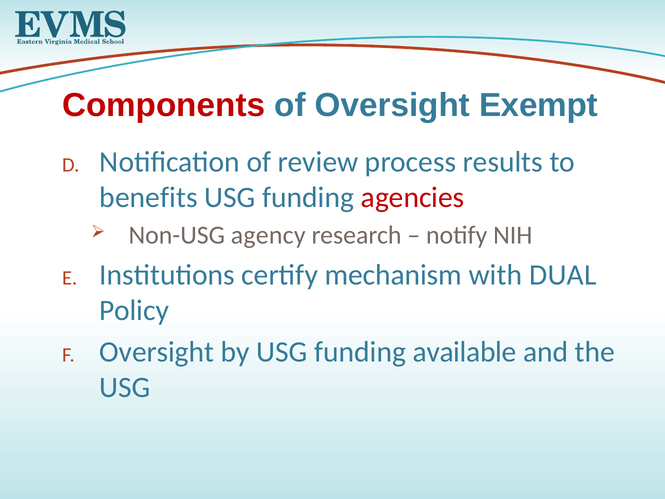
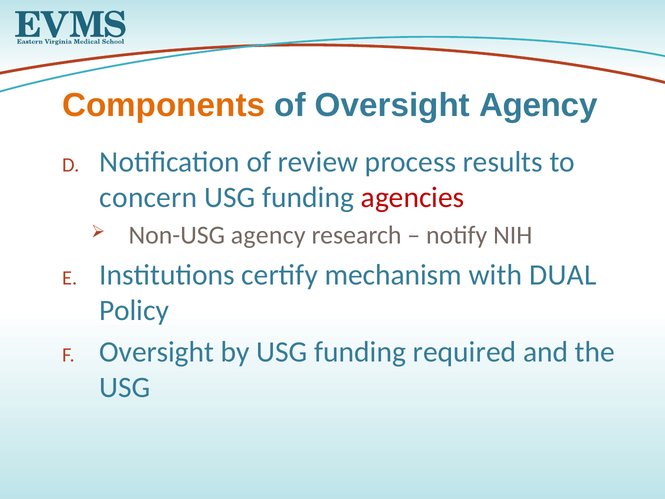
Components colour: red -> orange
Oversight Exempt: Exempt -> Agency
benefits: benefits -> concern
available: available -> required
